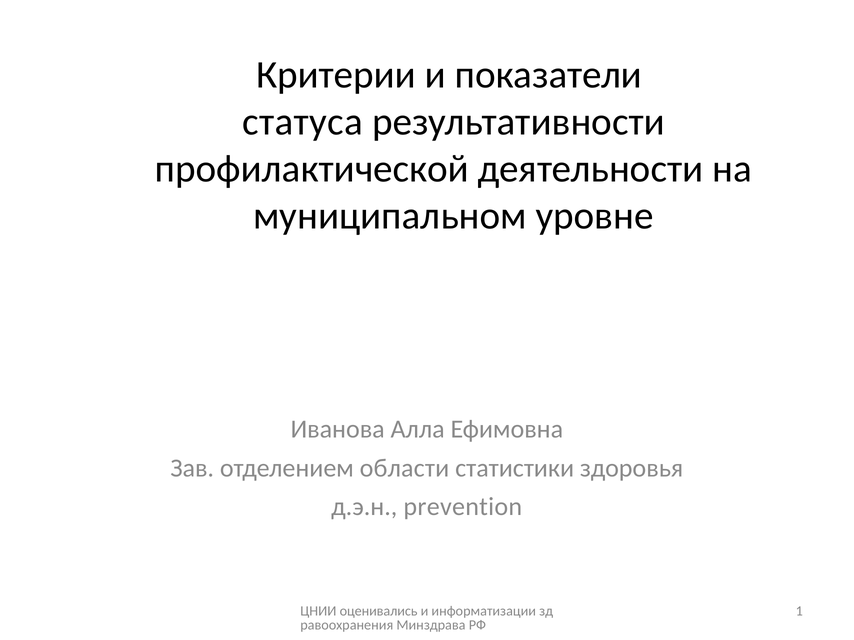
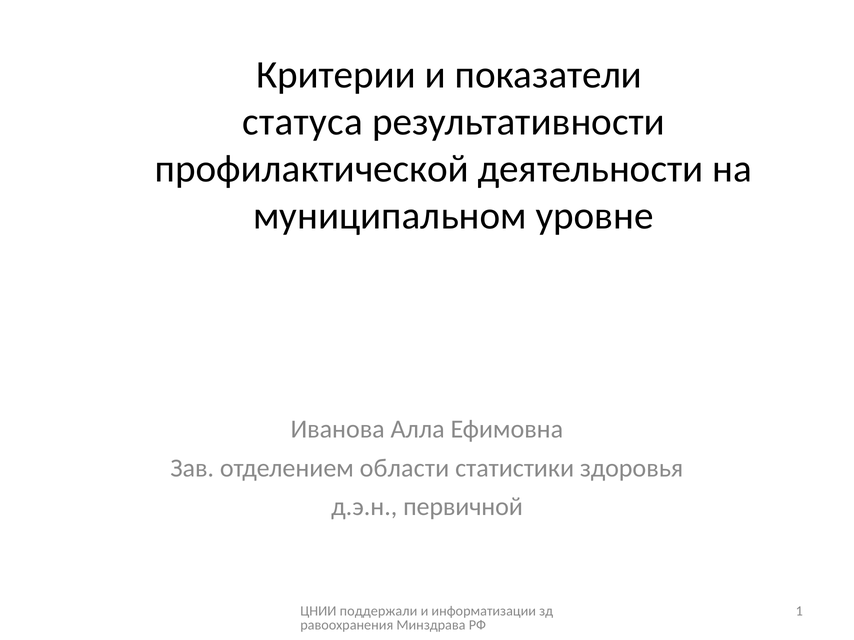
prevention: prevention -> первичной
оценивались: оценивались -> поддержали
